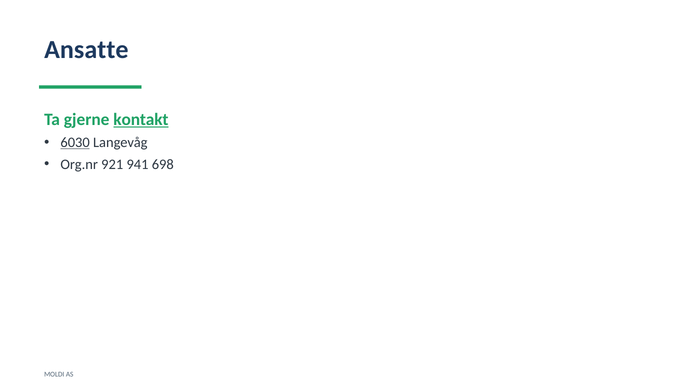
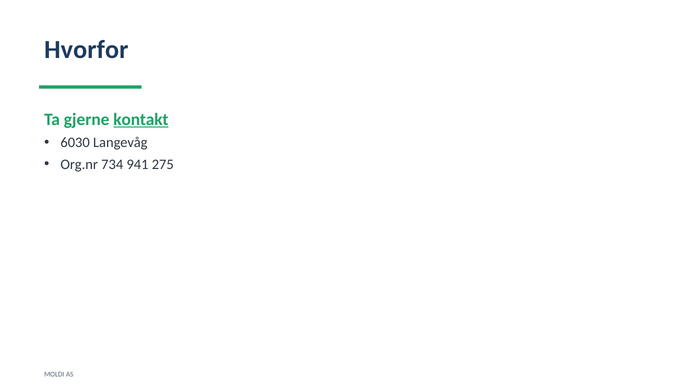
Ansatte: Ansatte -> Hvorfor
6030 underline: present -> none
921: 921 -> 734
698: 698 -> 275
